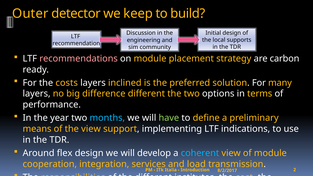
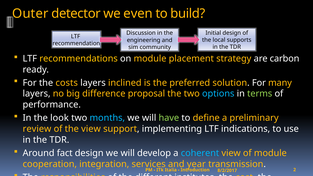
keep: keep -> even
recommendations colour: pink -> yellow
difference different: different -> proposal
options colour: white -> light blue
terms colour: yellow -> light green
year: year -> look
means: means -> review
flex: flex -> fact
load: load -> year
